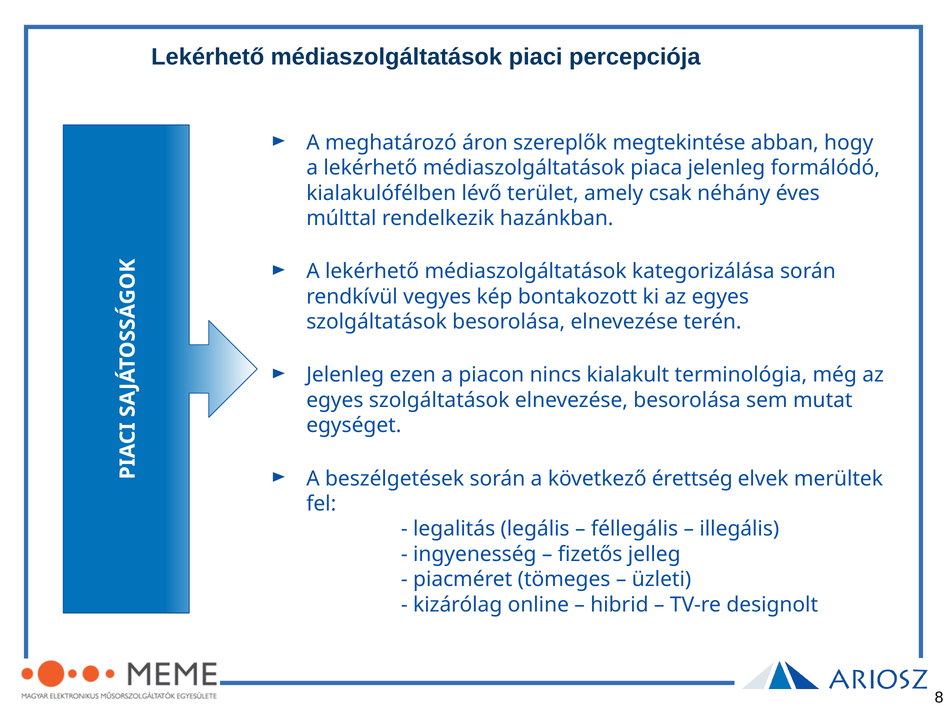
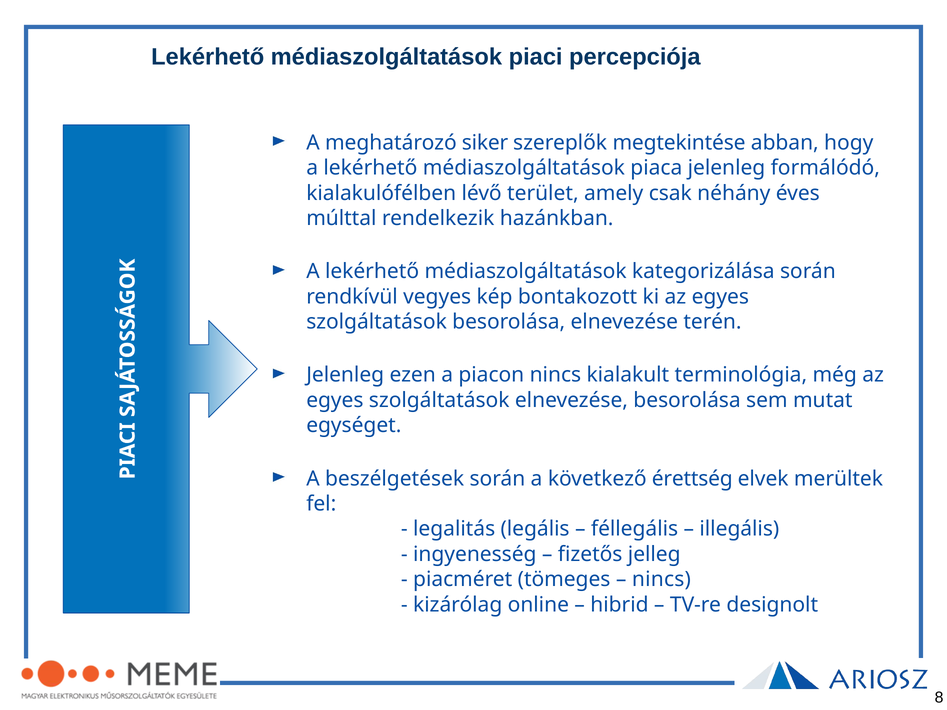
áron: áron -> siker
üzleti at (662, 580): üzleti -> nincs
